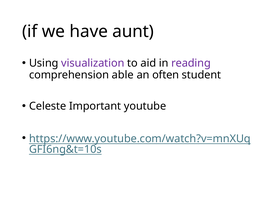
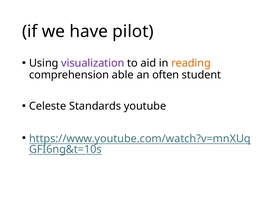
aunt: aunt -> pilot
reading colour: purple -> orange
Important: Important -> Standards
